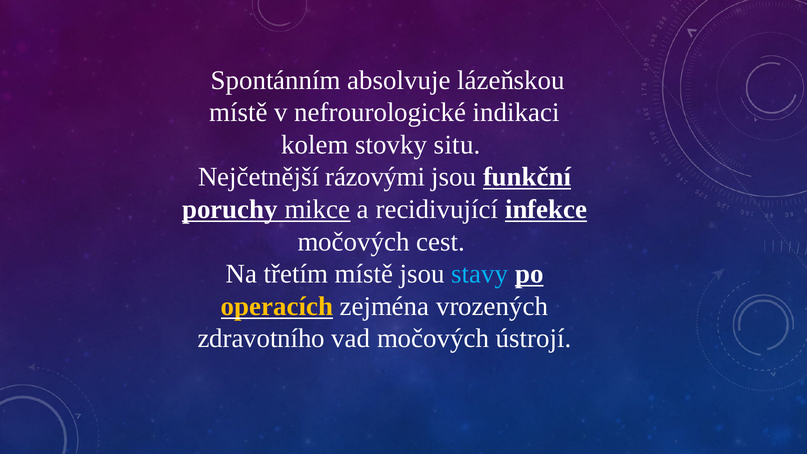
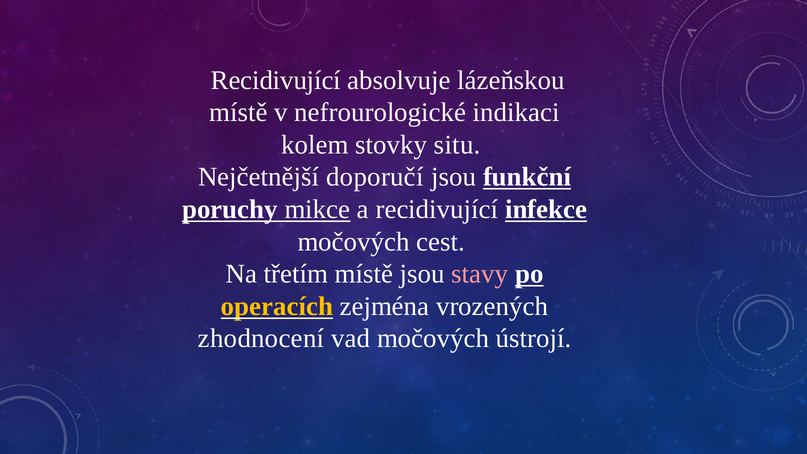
Spontánním at (276, 80): Spontánním -> Recidivující
rázovými: rázovými -> doporučí
stavy colour: light blue -> pink
zdravotního: zdravotního -> zhodnocení
